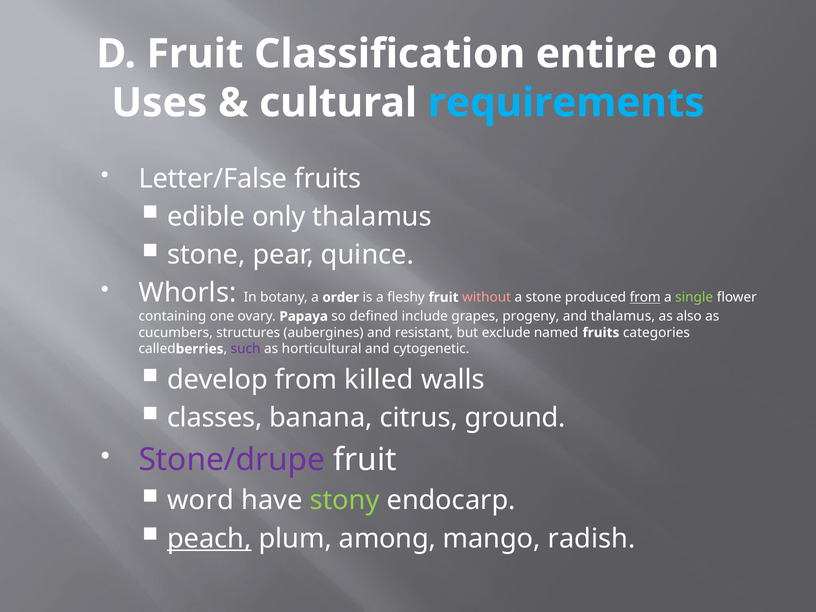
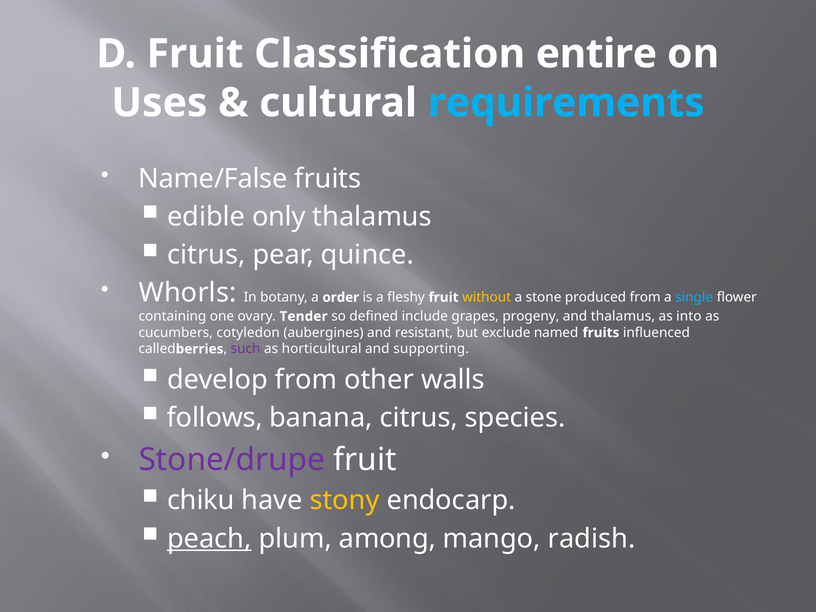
Letter/False: Letter/False -> Name/False
stone at (206, 255): stone -> citrus
without colour: pink -> yellow
from at (645, 297) underline: present -> none
single colour: light green -> light blue
Papaya: Papaya -> Tender
also: also -> into
structures: structures -> cotyledon
categories: categories -> influenced
cytogenetic: cytogenetic -> supporting
killed: killed -> other
classes: classes -> follows
ground: ground -> species
word: word -> chiku
stony colour: light green -> yellow
